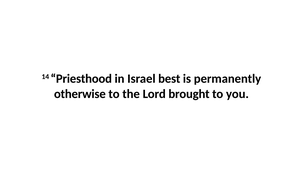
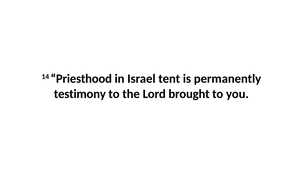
best: best -> tent
otherwise: otherwise -> testimony
